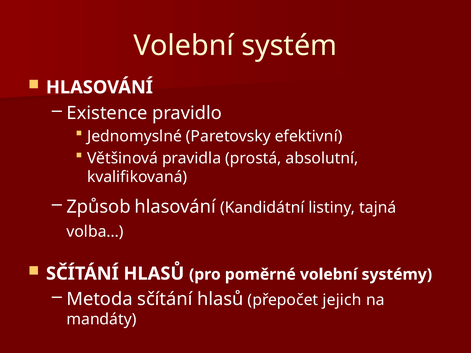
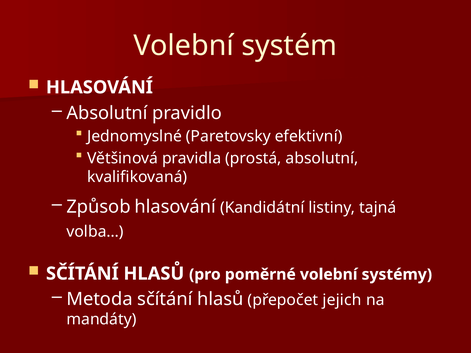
Existence at (107, 113): Existence -> Absolutní
